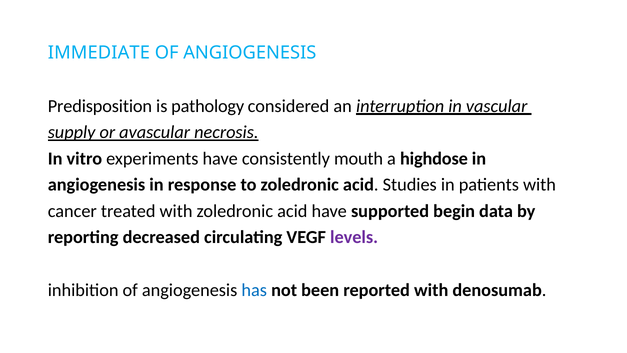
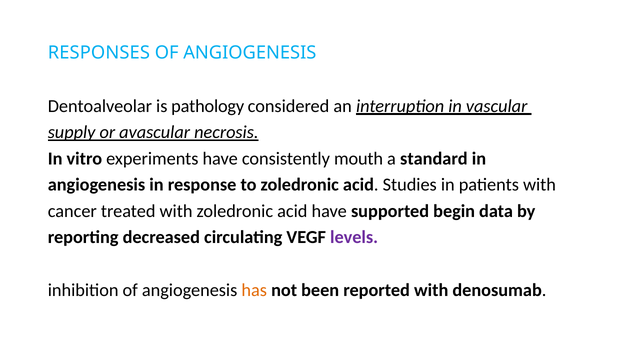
IMMEDIATE: IMMEDIATE -> RESPONSES
Predisposition: Predisposition -> Dentoalveolar
highdose: highdose -> standard
has colour: blue -> orange
